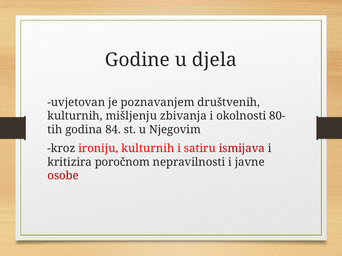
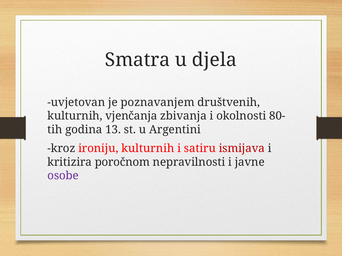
Godine: Godine -> Smatra
mišljenju: mišljenju -> vjenčanja
84: 84 -> 13
Njegovim: Njegovim -> Argentini
osobe colour: red -> purple
